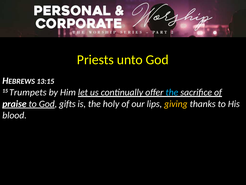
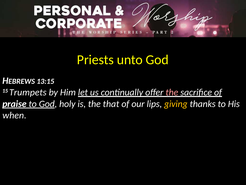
the at (172, 92) colour: light blue -> pink
gifts: gifts -> holy
holy: holy -> that
blood: blood -> when
